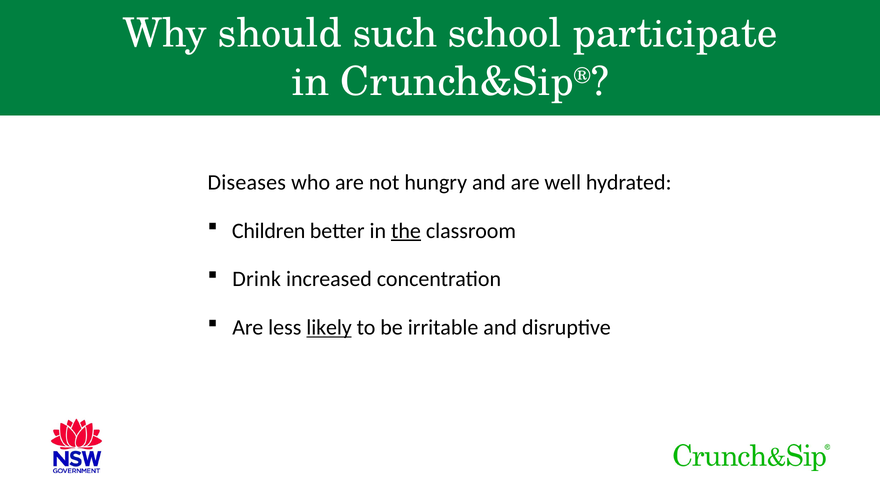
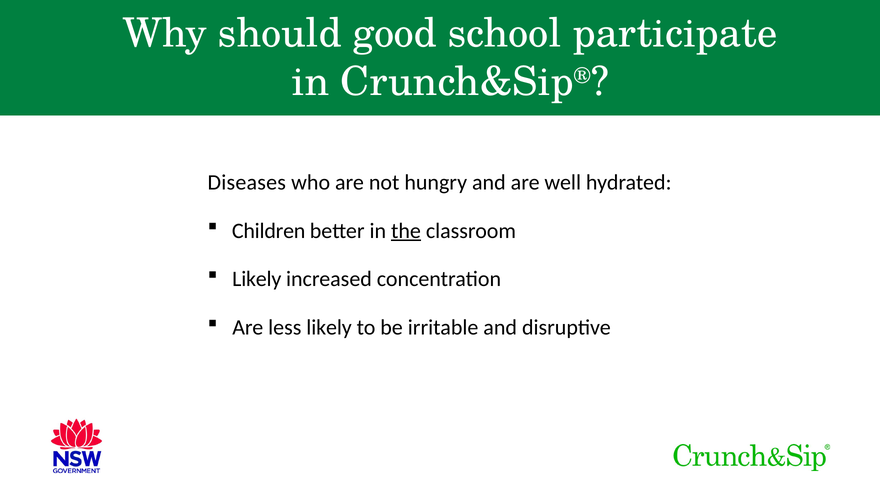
such: such -> good
Drink at (257, 279): Drink -> Likely
likely at (329, 328) underline: present -> none
